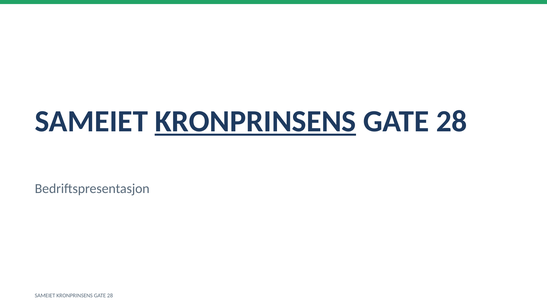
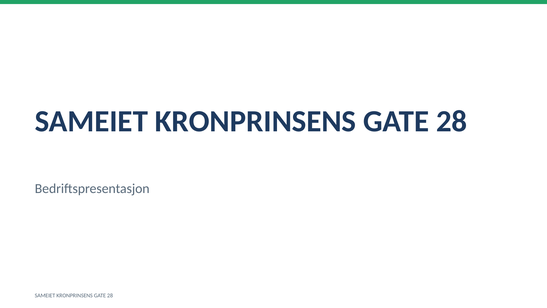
KRONPRINSENS at (255, 121) underline: present -> none
